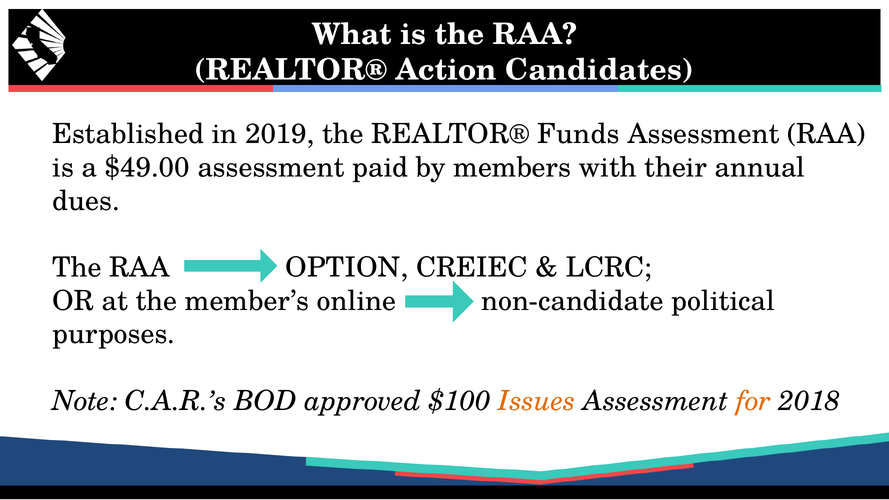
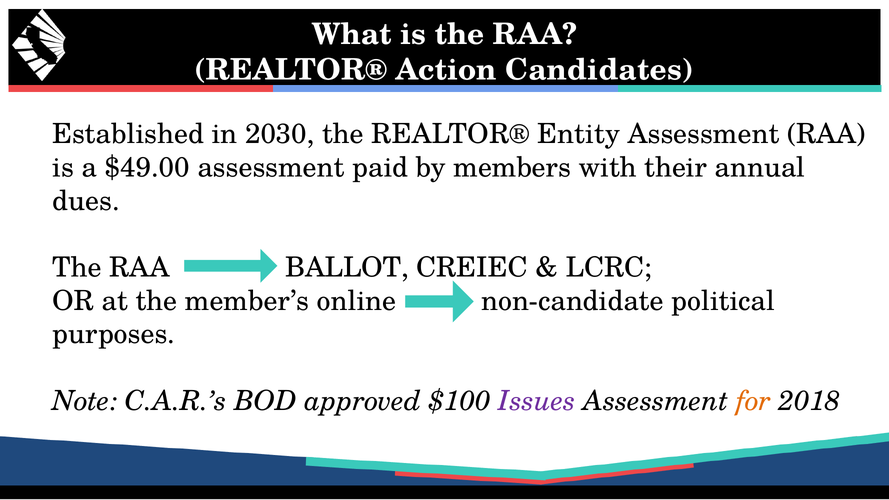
2019: 2019 -> 2030
Funds: Funds -> Entity
OPTION: OPTION -> BALLOT
Issues colour: orange -> purple
